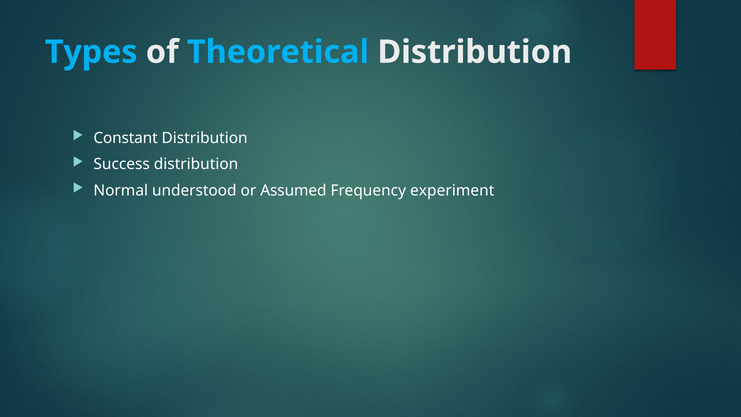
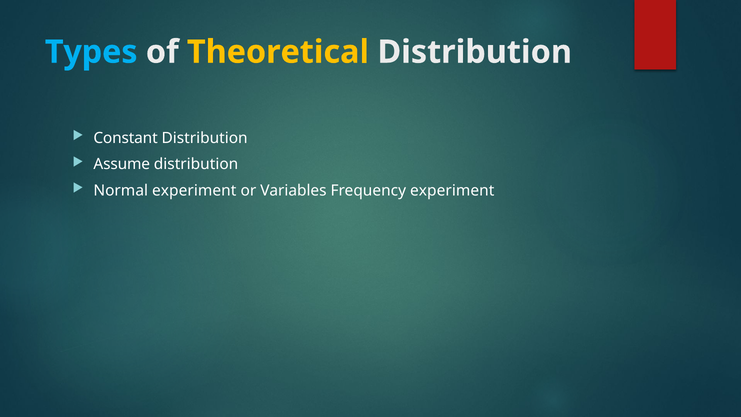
Theoretical colour: light blue -> yellow
Success: Success -> Assume
Normal understood: understood -> experiment
Assumed: Assumed -> Variables
